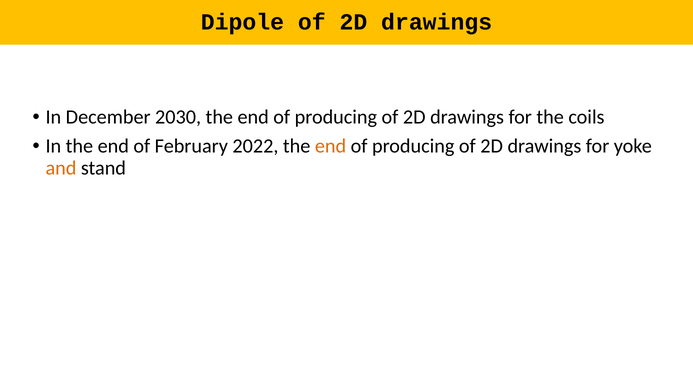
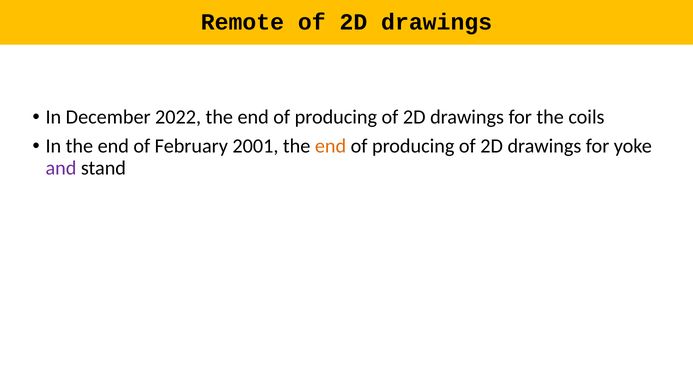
Dipole: Dipole -> Remote
2030: 2030 -> 2022
2022: 2022 -> 2001
and colour: orange -> purple
